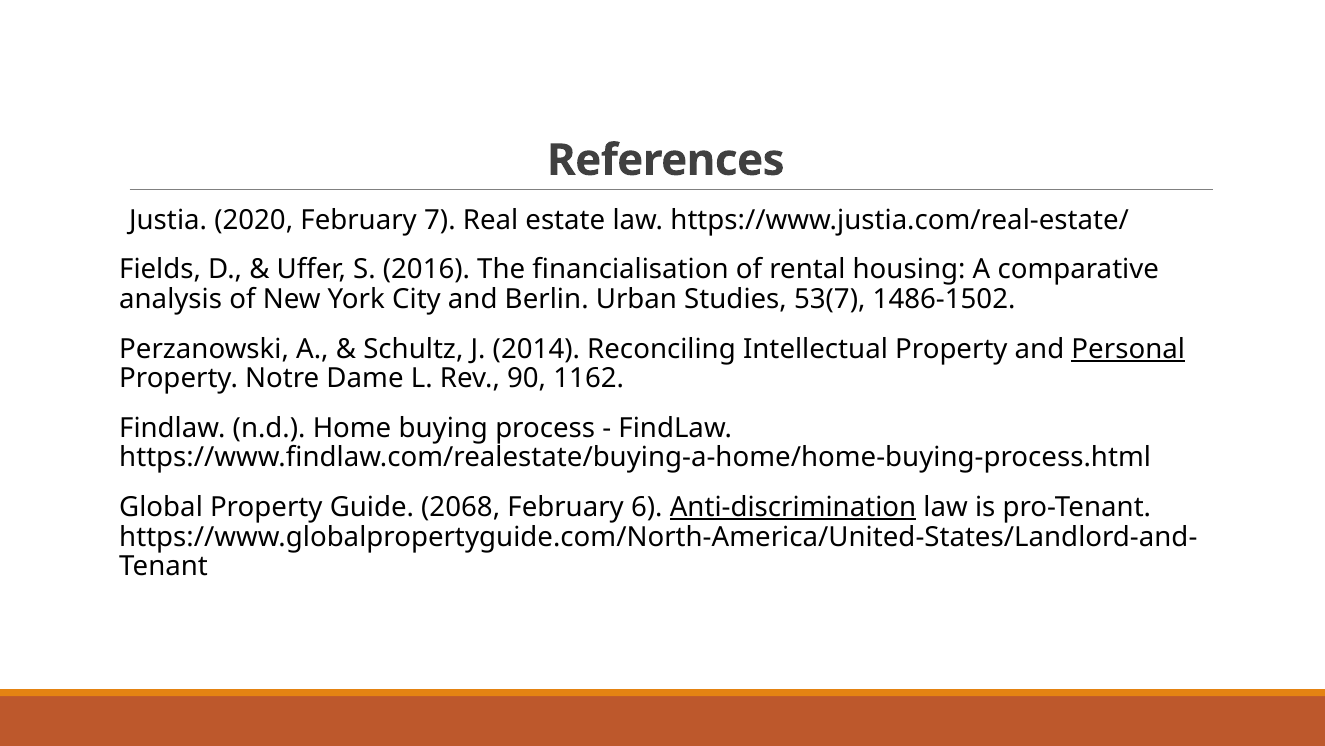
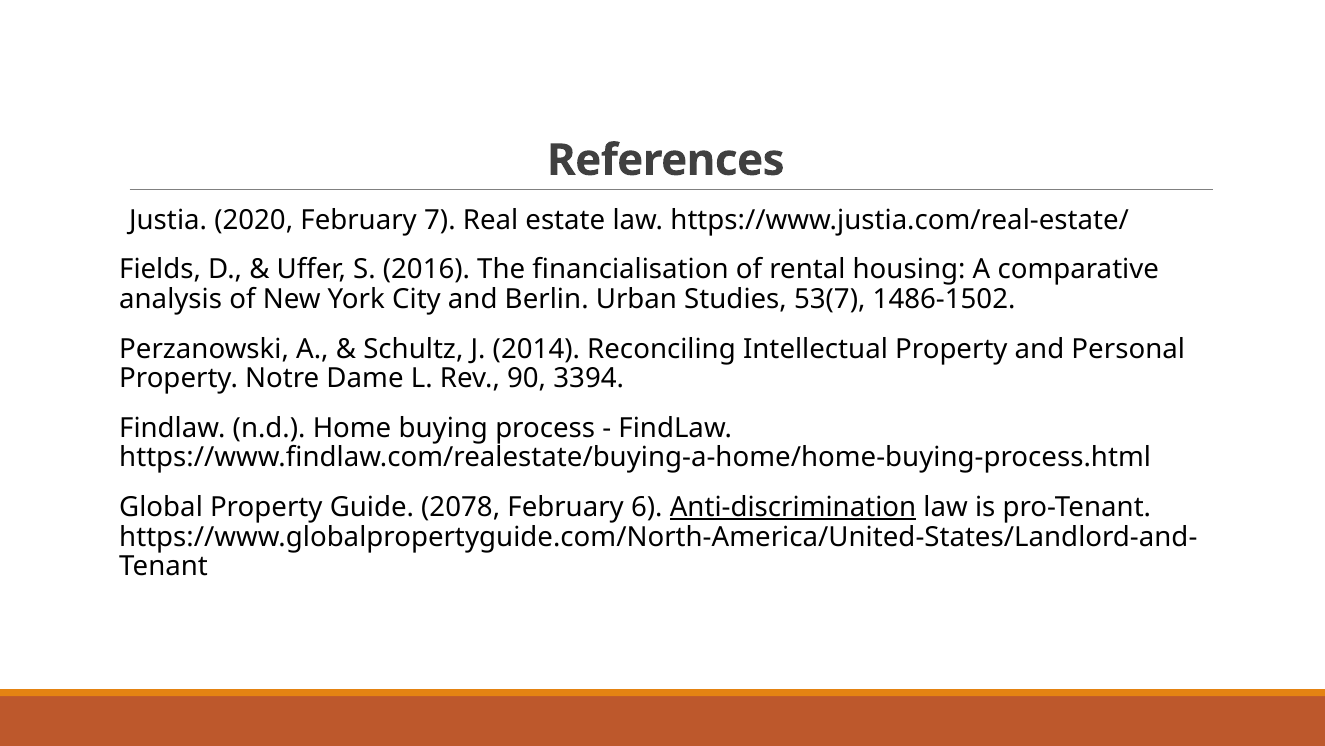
Personal underline: present -> none
1162: 1162 -> 3394
2068: 2068 -> 2078
